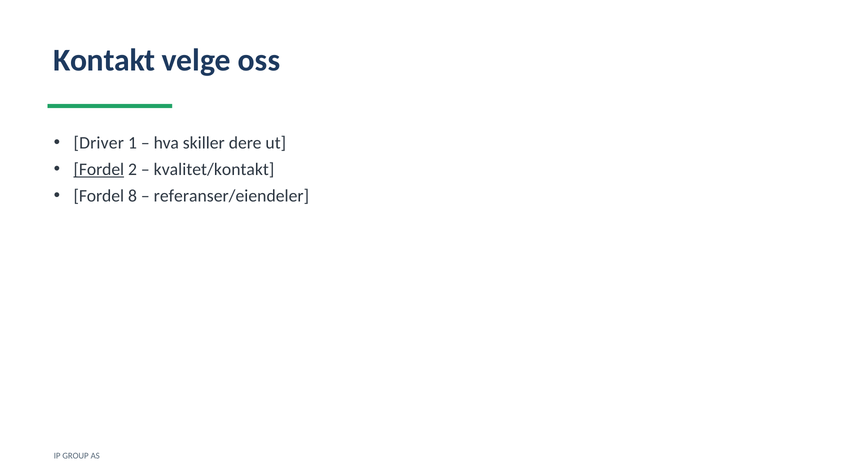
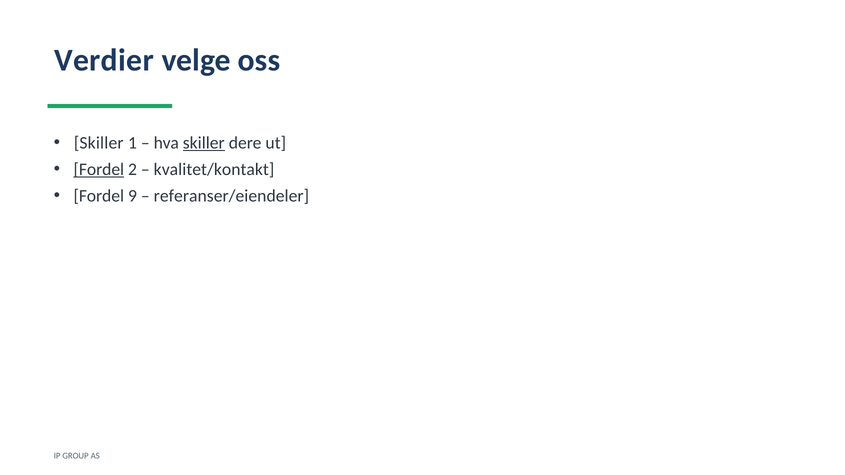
Kontakt: Kontakt -> Verdier
Driver at (99, 143): Driver -> Skiller
skiller at (204, 143) underline: none -> present
8: 8 -> 9
